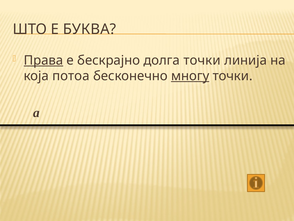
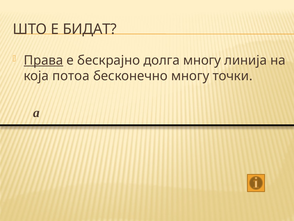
БУКВА: БУКВА -> БИДАТ
долга точки: точки -> многу
многу at (190, 76) underline: present -> none
